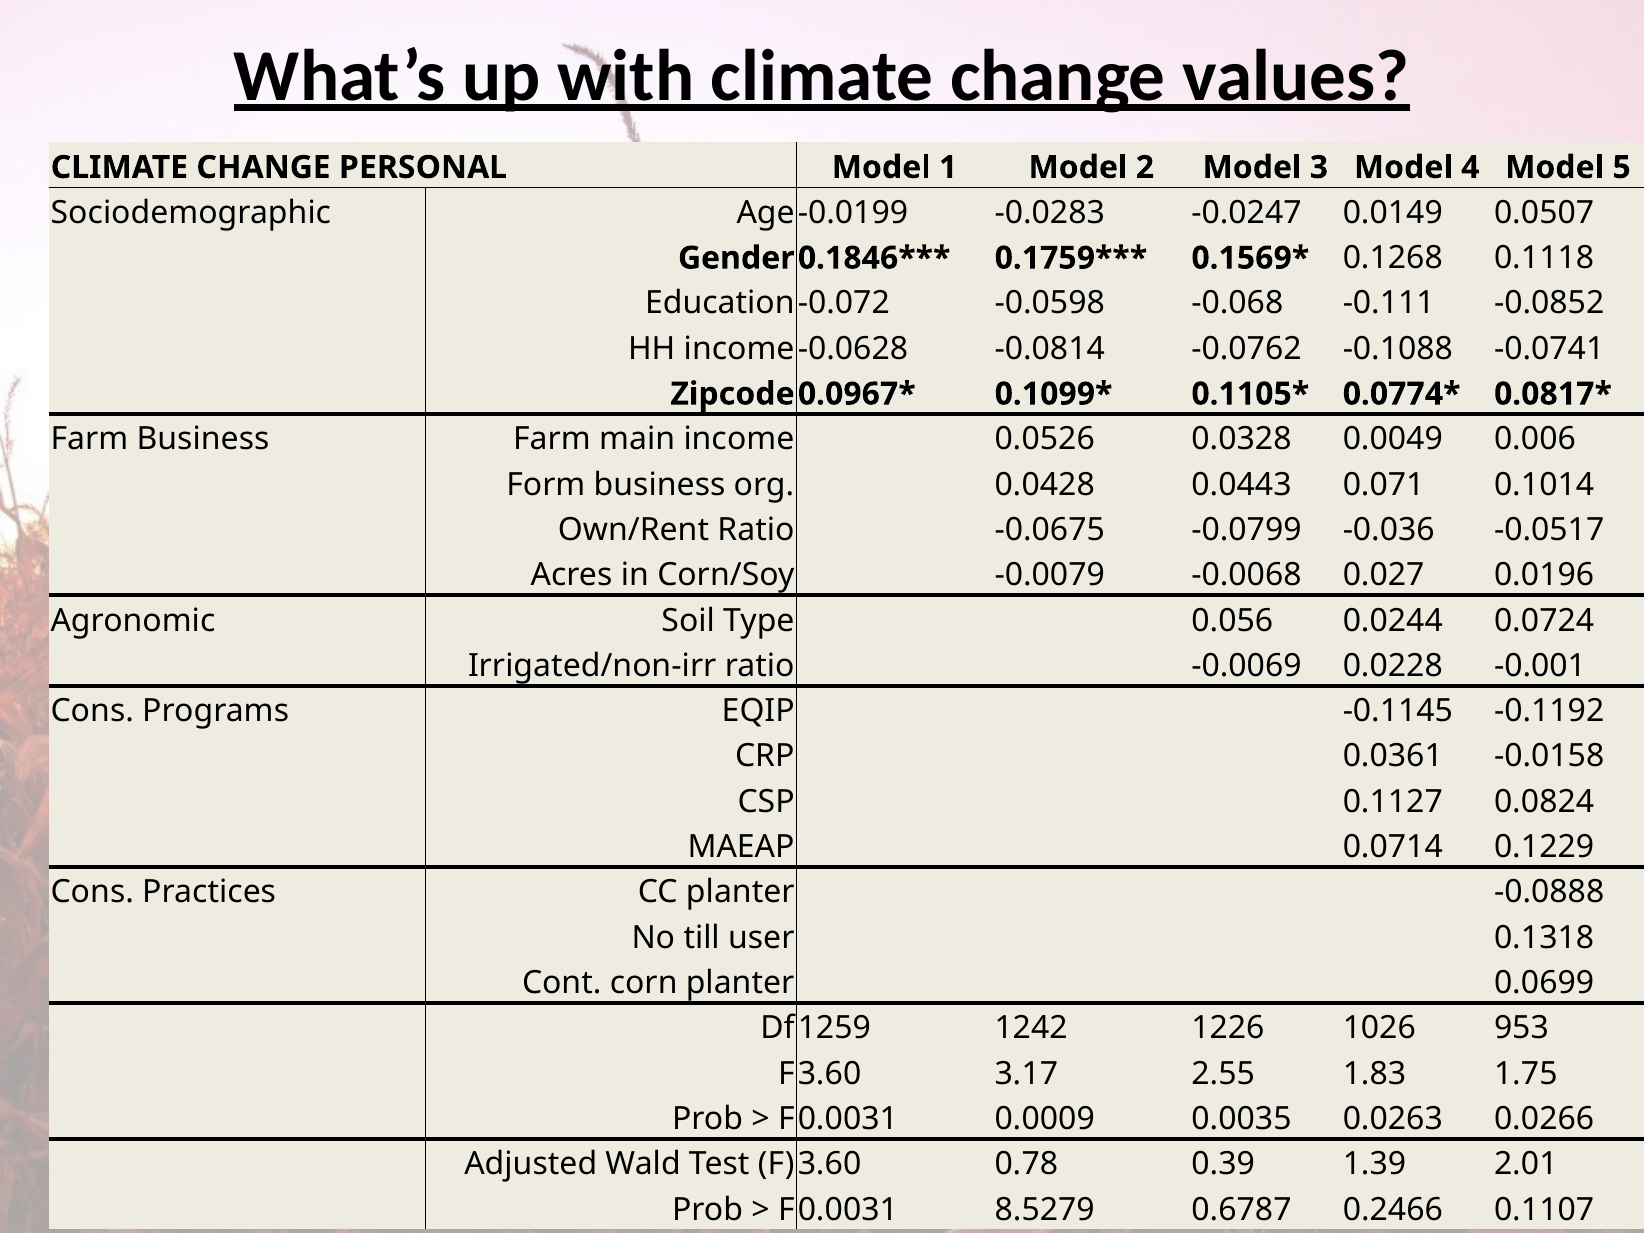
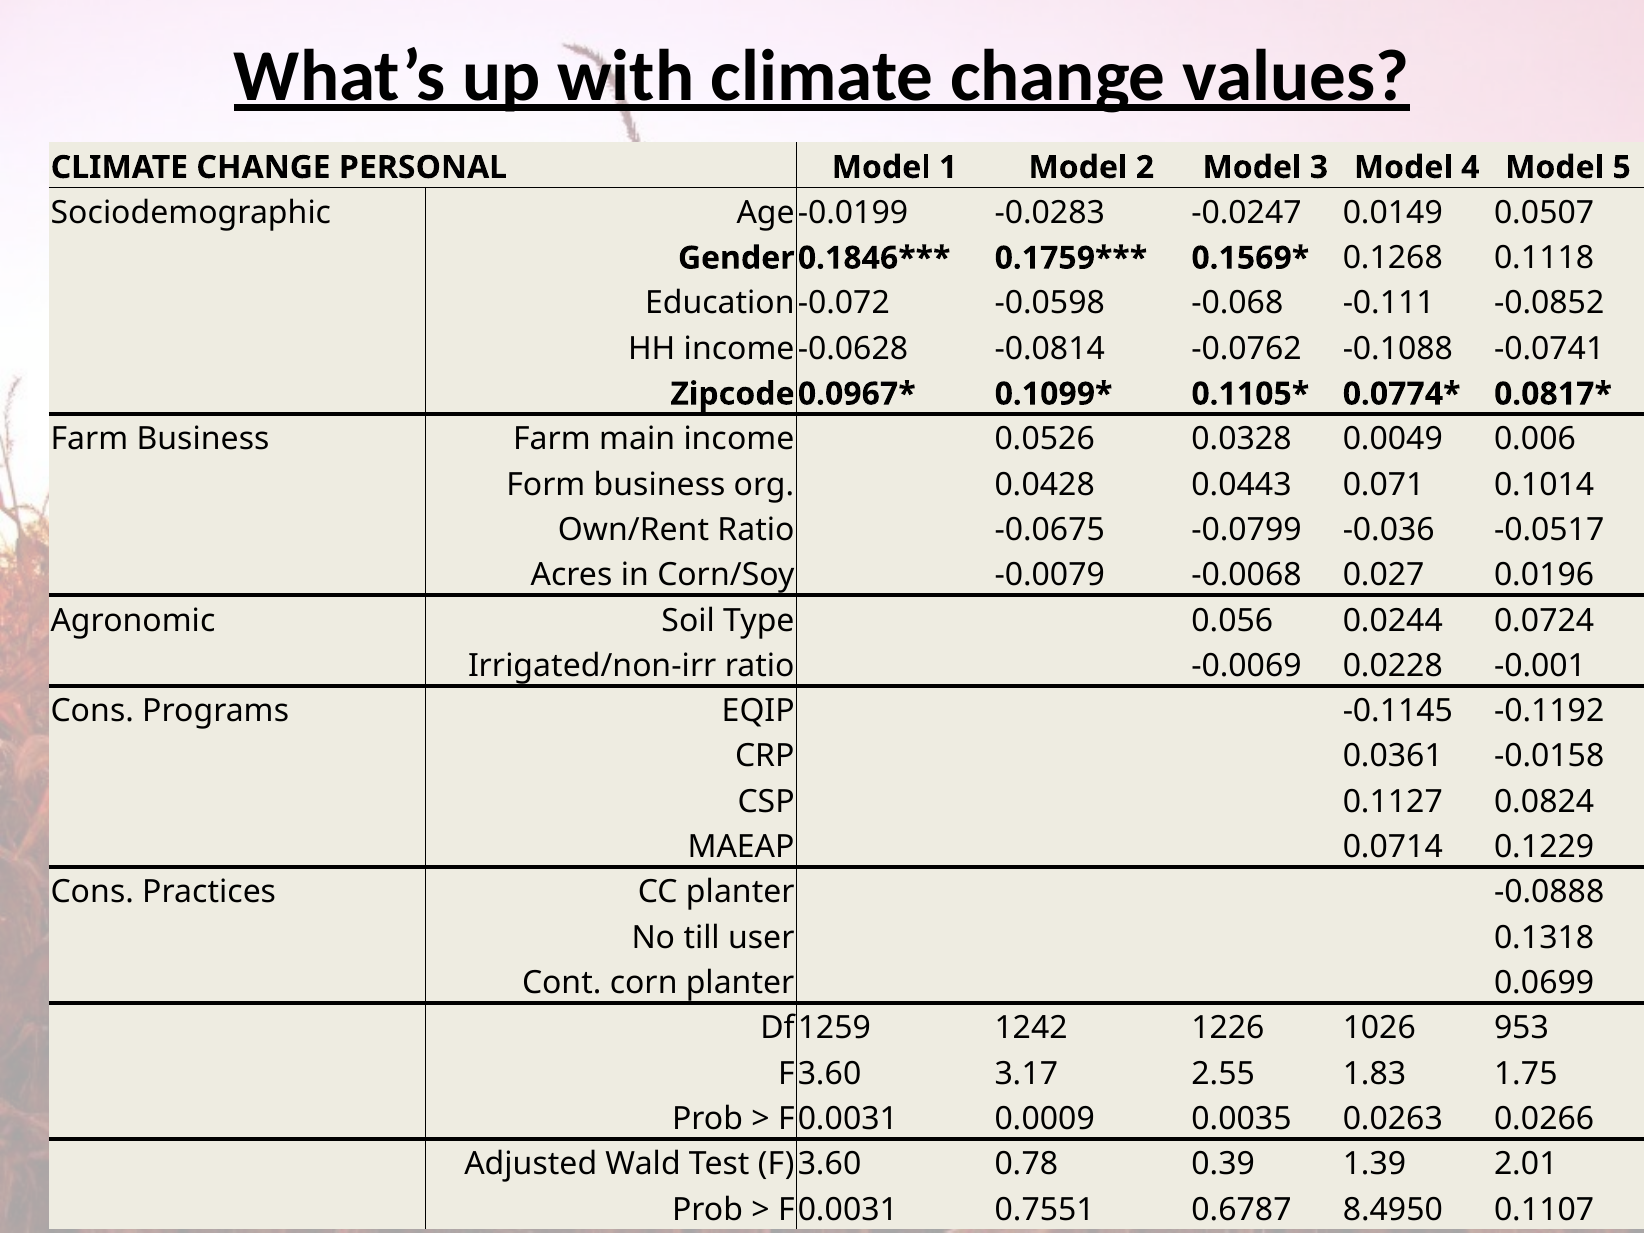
8.5279: 8.5279 -> 0.7551
0.2466: 0.2466 -> 8.4950
